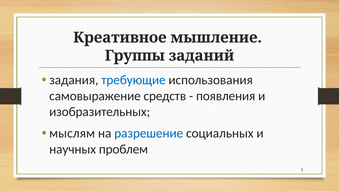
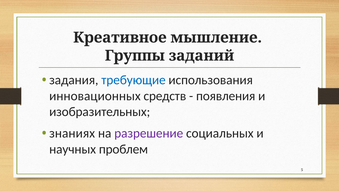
самовыражение: самовыражение -> инновационных
мыслям: мыслям -> знаниях
разрешение colour: blue -> purple
